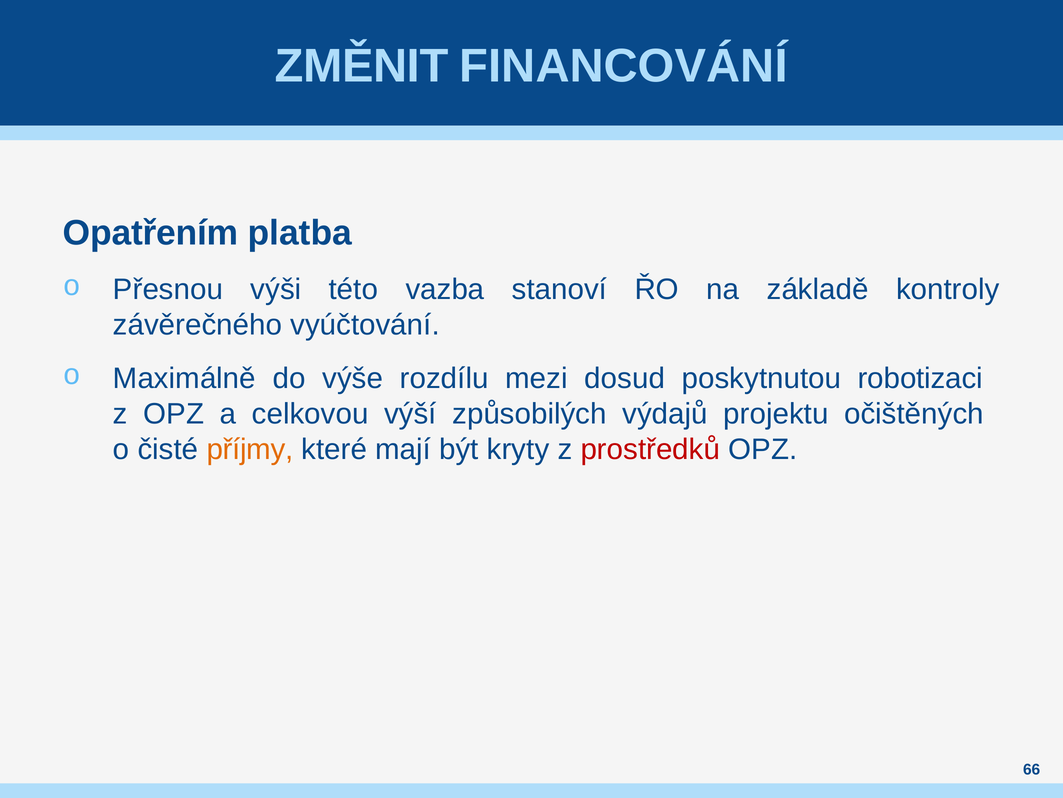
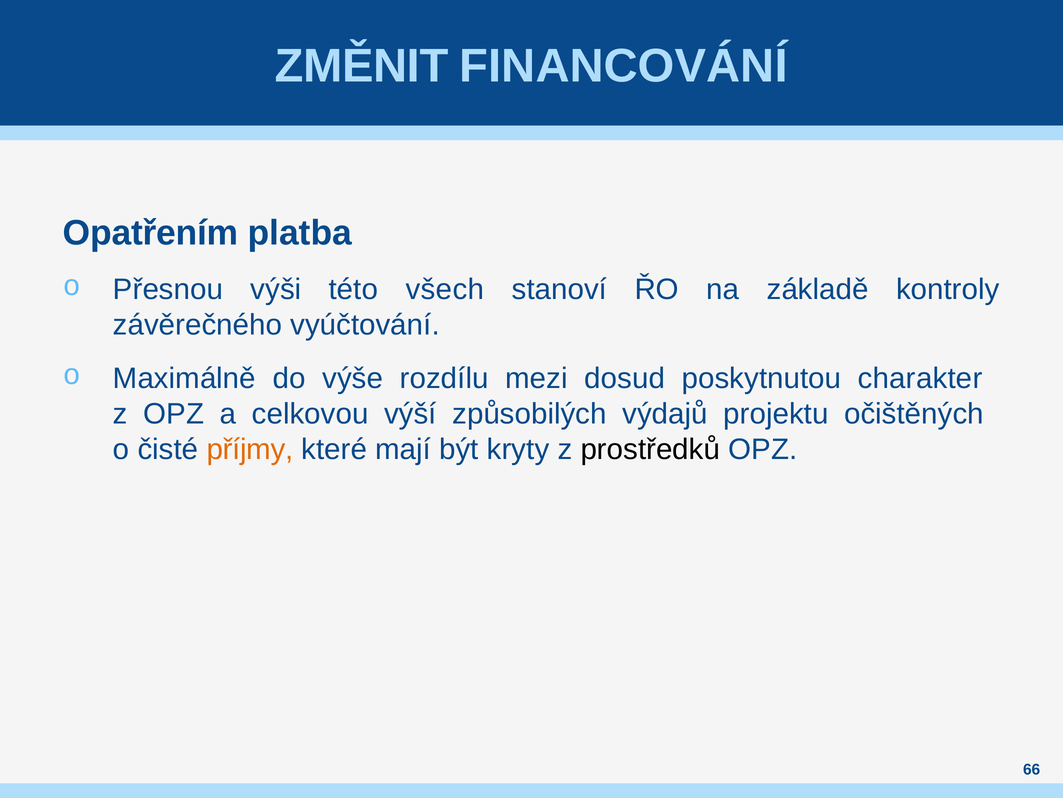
vazba: vazba -> všech
robotizaci: robotizaci -> charakter
prostředků colour: red -> black
